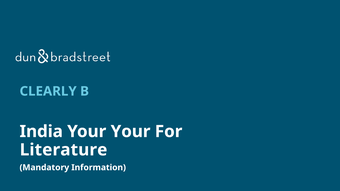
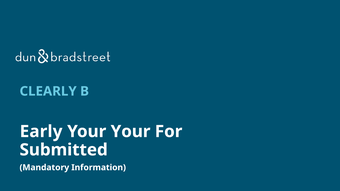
India: India -> Early
Literature: Literature -> Submitted
